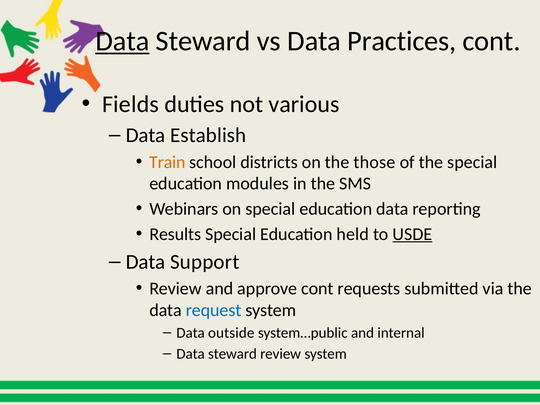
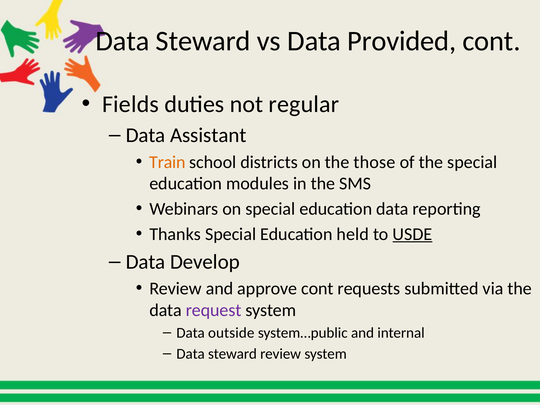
Data at (122, 41) underline: present -> none
Practices: Practices -> Provided
various: various -> regular
Establish: Establish -> Assistant
Results: Results -> Thanks
Support: Support -> Develop
request colour: blue -> purple
